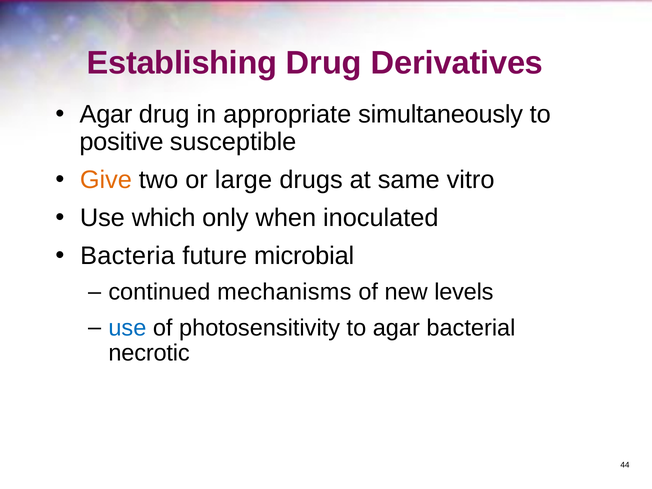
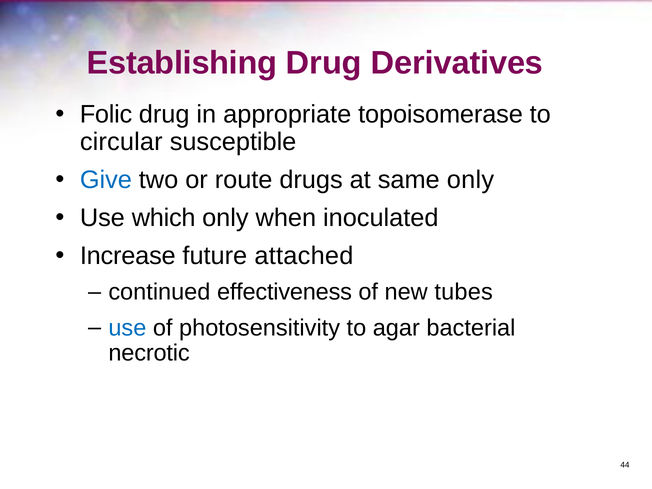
Agar at (106, 115): Agar -> Folic
simultaneously: simultaneously -> topoisomerase
positive: positive -> circular
Give colour: orange -> blue
large: large -> route
same vitro: vitro -> only
Bacteria: Bacteria -> Increase
microbial: microbial -> attached
mechanisms: mechanisms -> effectiveness
levels: levels -> tubes
